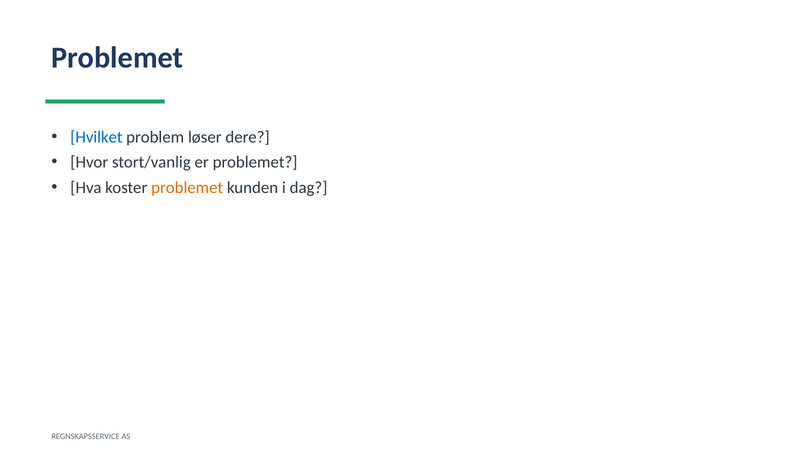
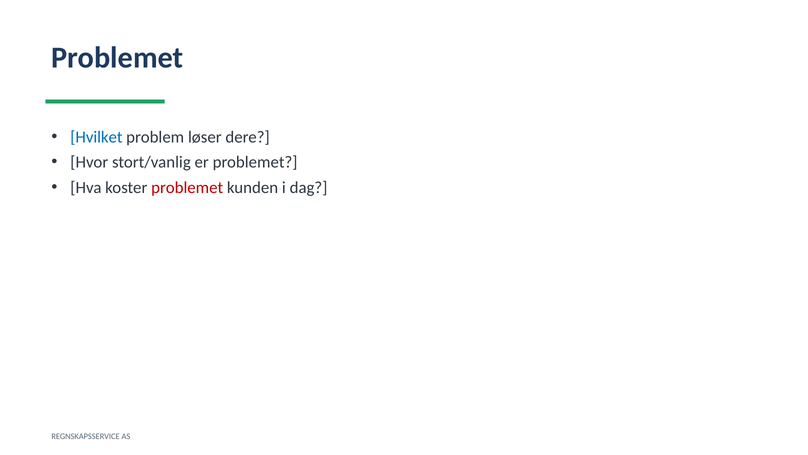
problemet at (187, 187) colour: orange -> red
